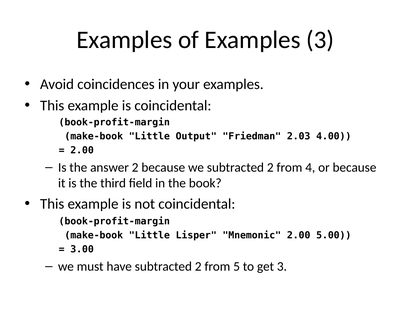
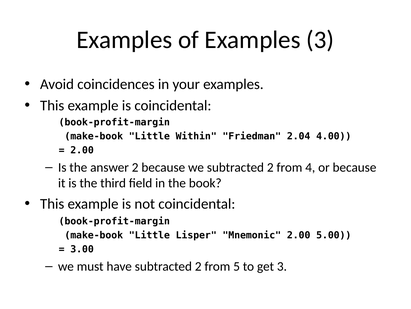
Output: Output -> Within
2.03: 2.03 -> 2.04
